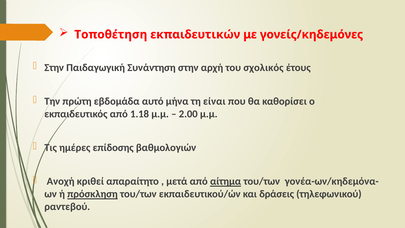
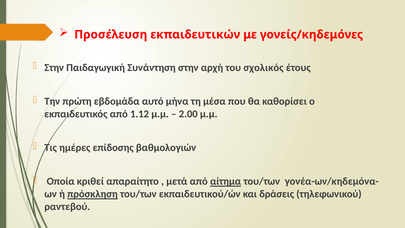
Τοποθέτηση: Τοποθέτηση -> Προσέλευση
είναι: είναι -> μέσα
1.18: 1.18 -> 1.12
Ανοχή: Ανοχή -> Οποία
